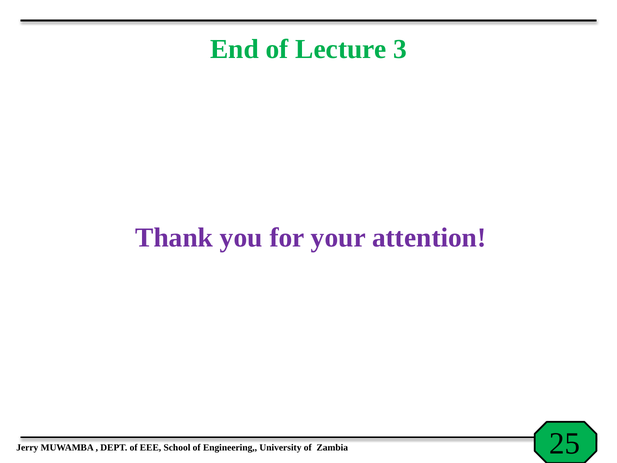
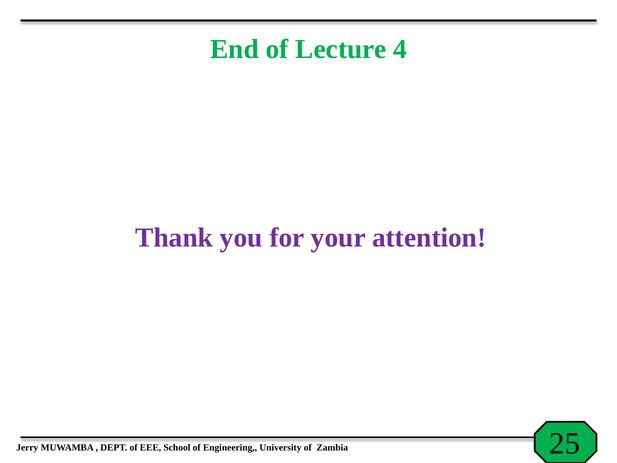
3: 3 -> 4
